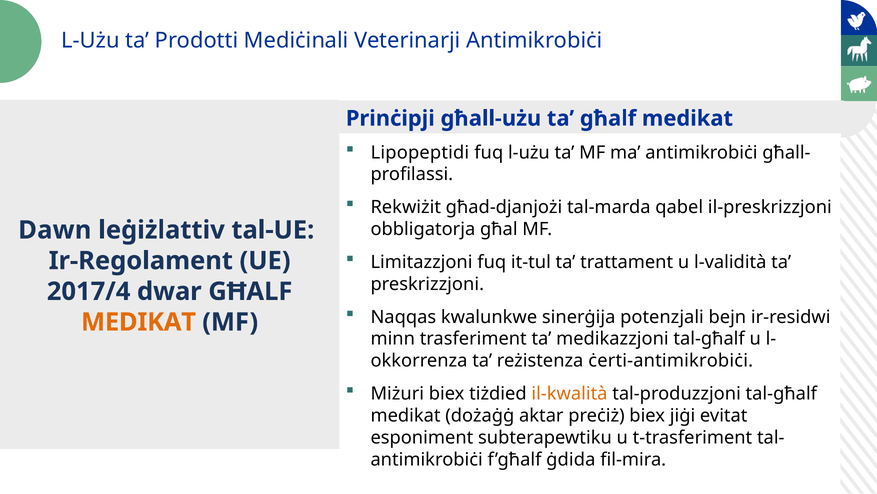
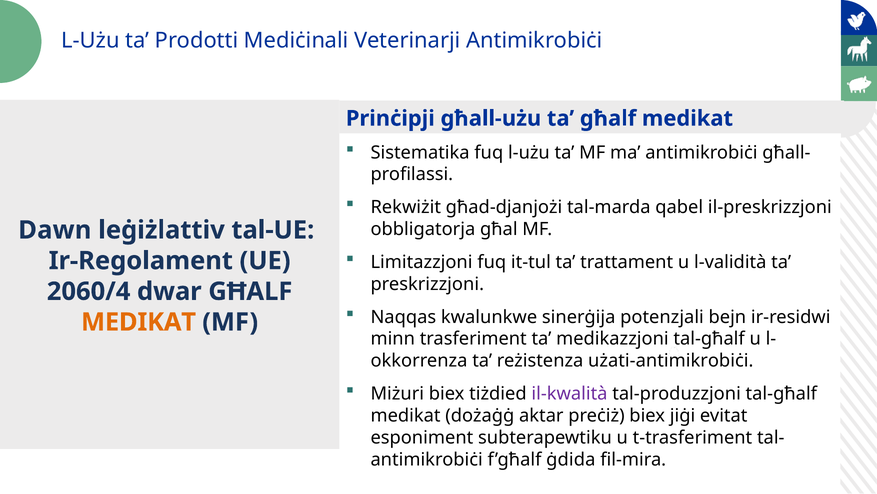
Lipopeptidi at (420, 153): Lipopeptidi -> Sistematika
2017/4: 2017/4 -> 2060/4
ċerti-antimikrobiċi: ċerti-antimikrobiċi -> użati-antimikrobiċi
il-kwalità colour: orange -> purple
